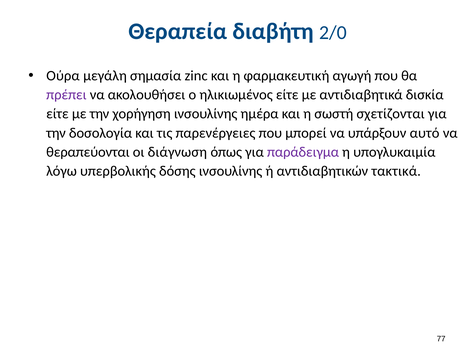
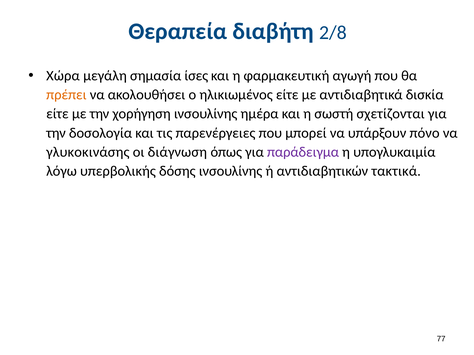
2/0: 2/0 -> 2/8
Ούρα: Ούρα -> Χώρα
zinc: zinc -> ίσες
πρέπει colour: purple -> orange
αυτό: αυτό -> πόνο
θεραπεύονται: θεραπεύονται -> γλυκοκινάσης
